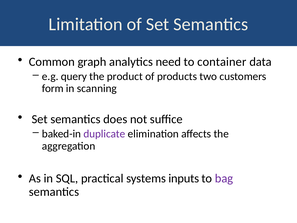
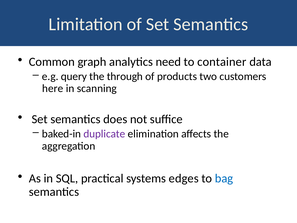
product: product -> through
form: form -> here
inputs: inputs -> edges
bag colour: purple -> blue
